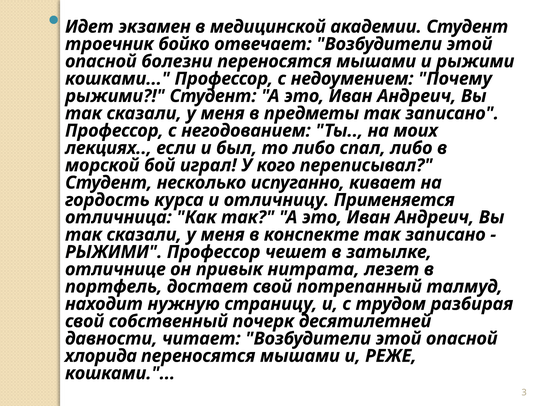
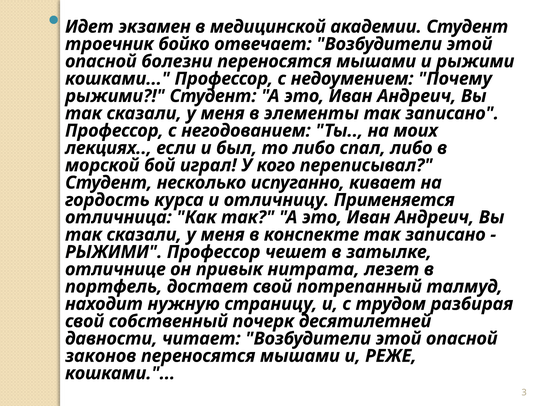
предметы: предметы -> элементы
хлорида: хлорида -> законов
